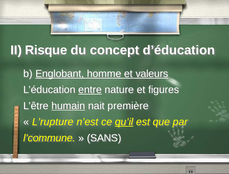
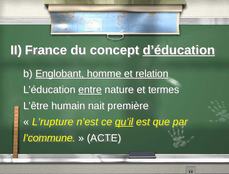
Risque: Risque -> France
d’éducation underline: none -> present
valeurs: valeurs -> relation
figures: figures -> termes
humain underline: present -> none
SANS: SANS -> ACTE
